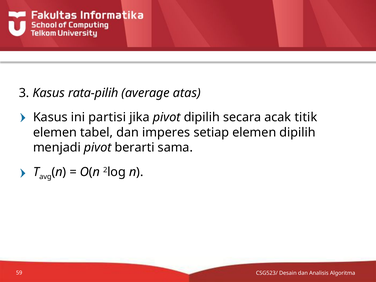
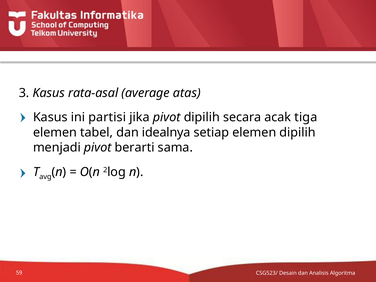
rata-pilih: rata-pilih -> rata-asal
titik: titik -> tiga
imperes: imperes -> idealnya
